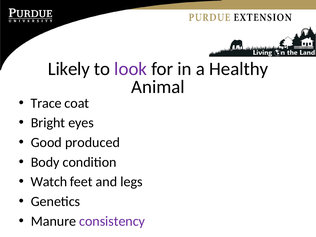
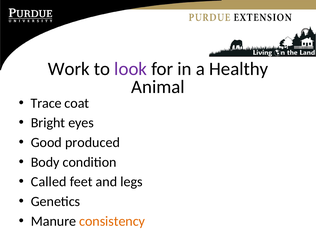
Likely: Likely -> Work
Watch: Watch -> Called
consistency colour: purple -> orange
